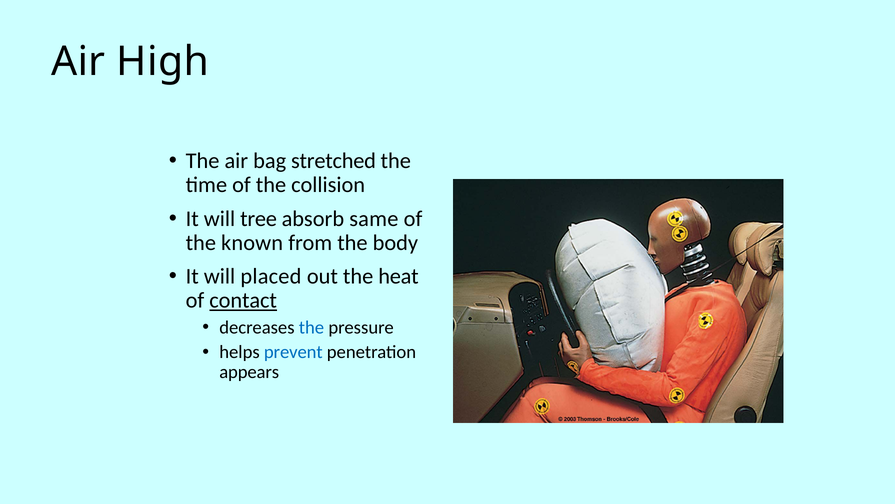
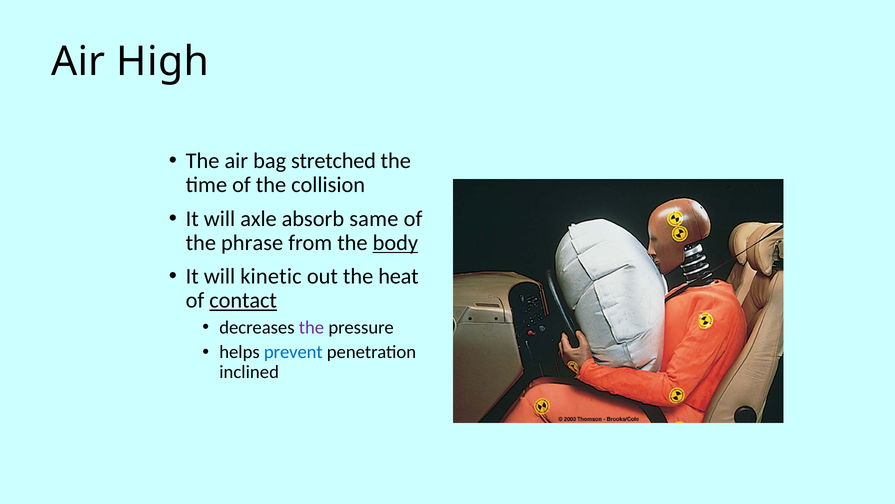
tree: tree -> axle
known: known -> phrase
body underline: none -> present
placed: placed -> kinetic
the at (312, 327) colour: blue -> purple
appears: appears -> inclined
